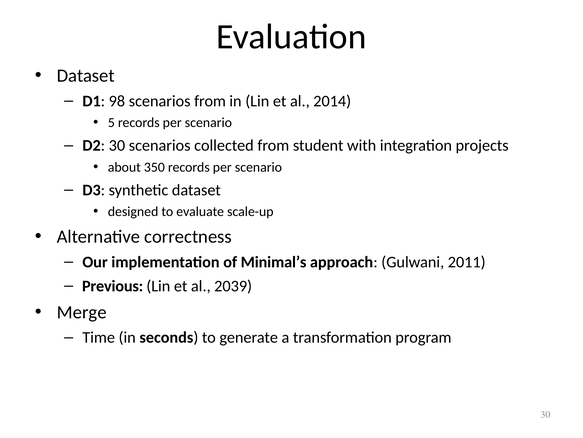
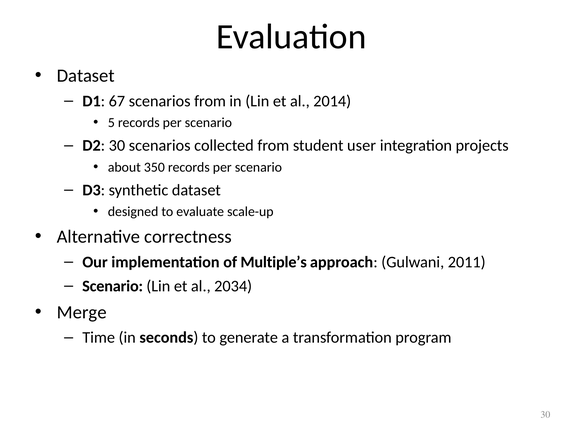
98: 98 -> 67
with: with -> user
Minimal’s: Minimal’s -> Multiple’s
Previous at (113, 286): Previous -> Scenario
2039: 2039 -> 2034
